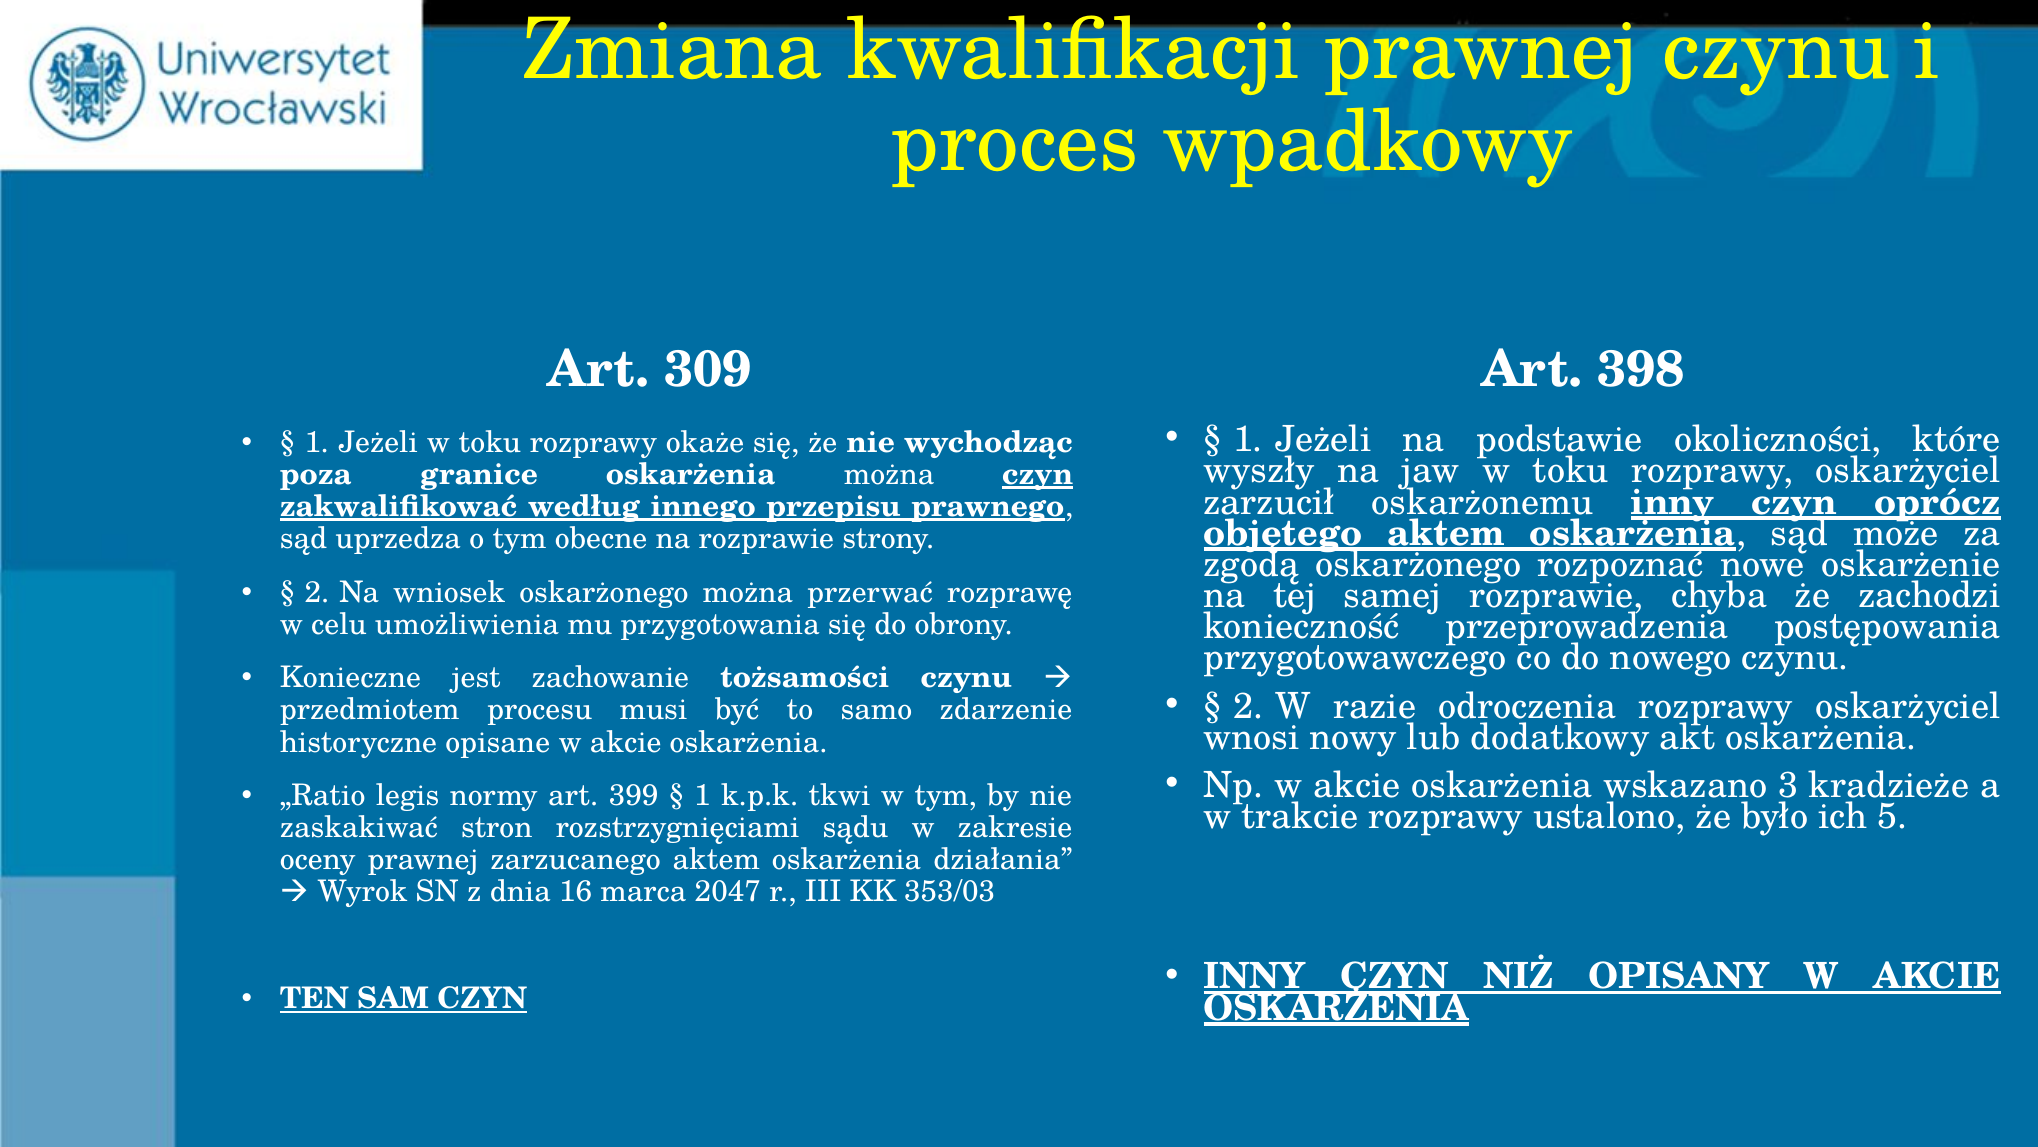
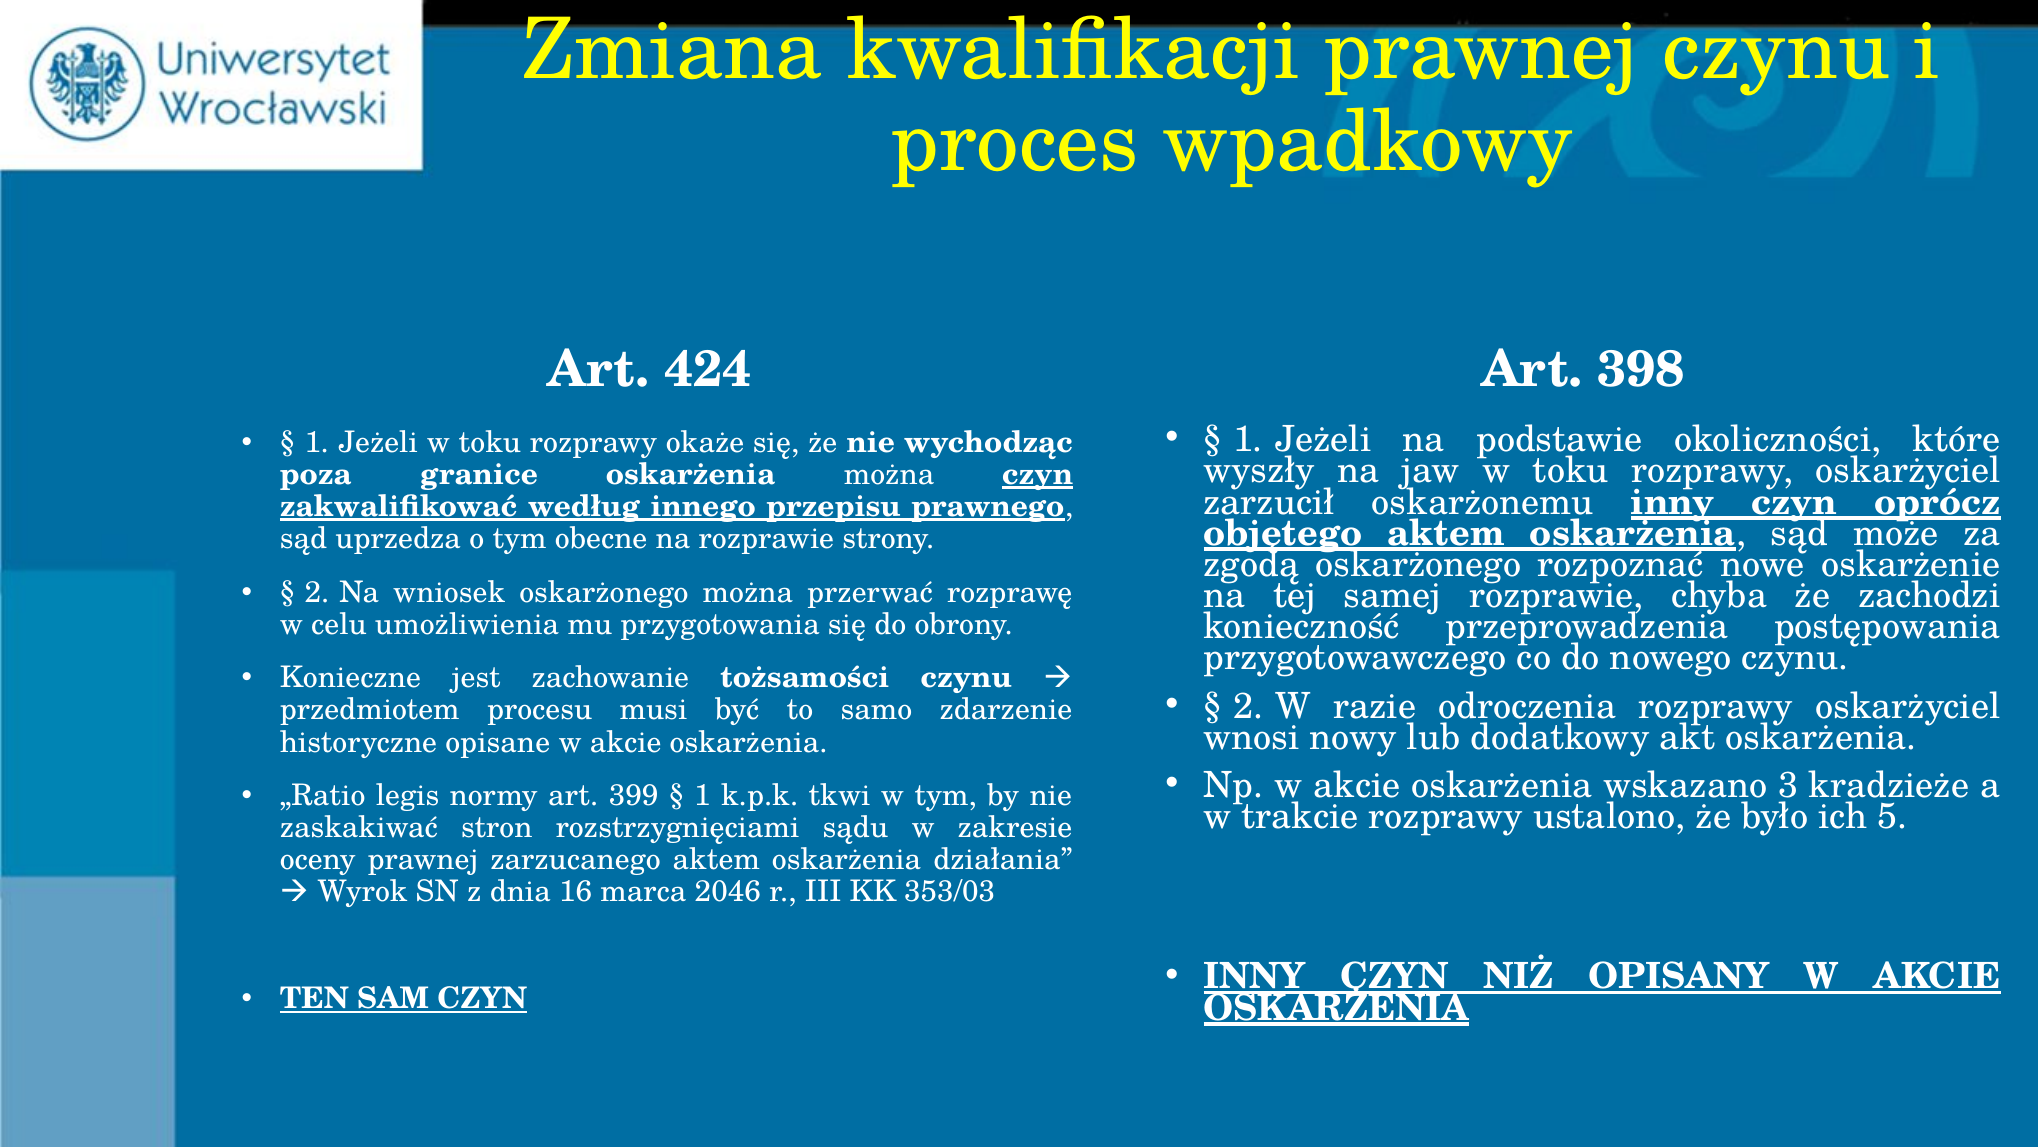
309: 309 -> 424
2047: 2047 -> 2046
